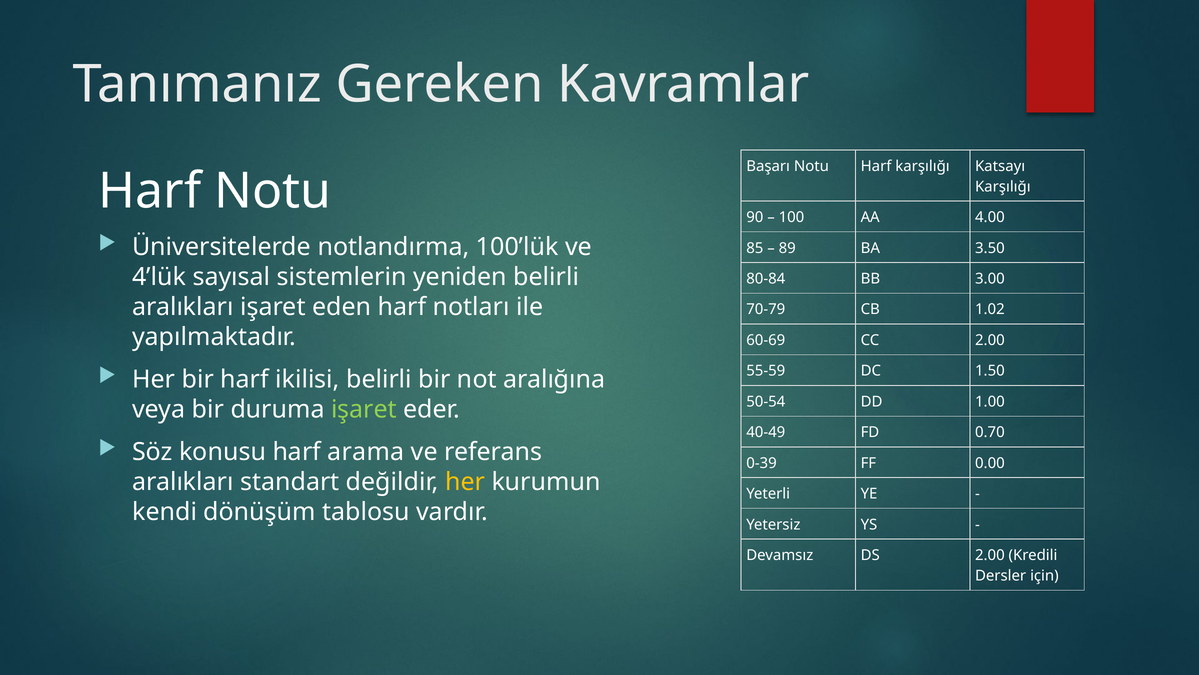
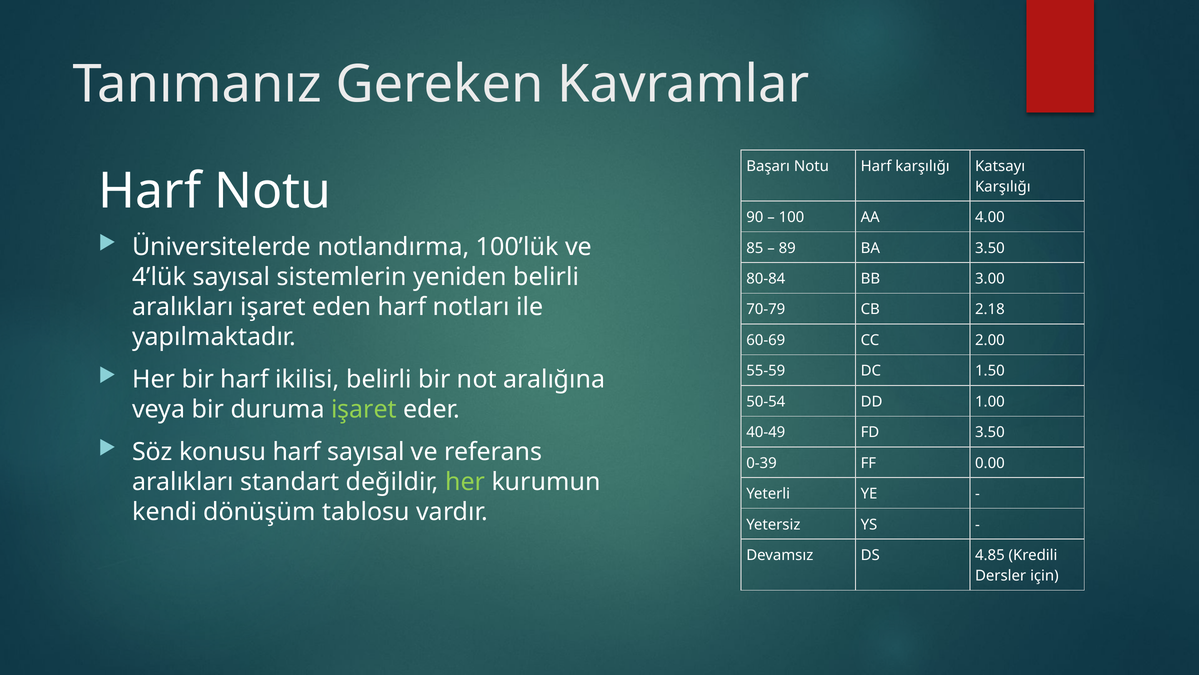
1.02: 1.02 -> 2.18
FD 0.70: 0.70 -> 3.50
harf arama: arama -> sayısal
her at (465, 482) colour: yellow -> light green
DS 2.00: 2.00 -> 4.85
